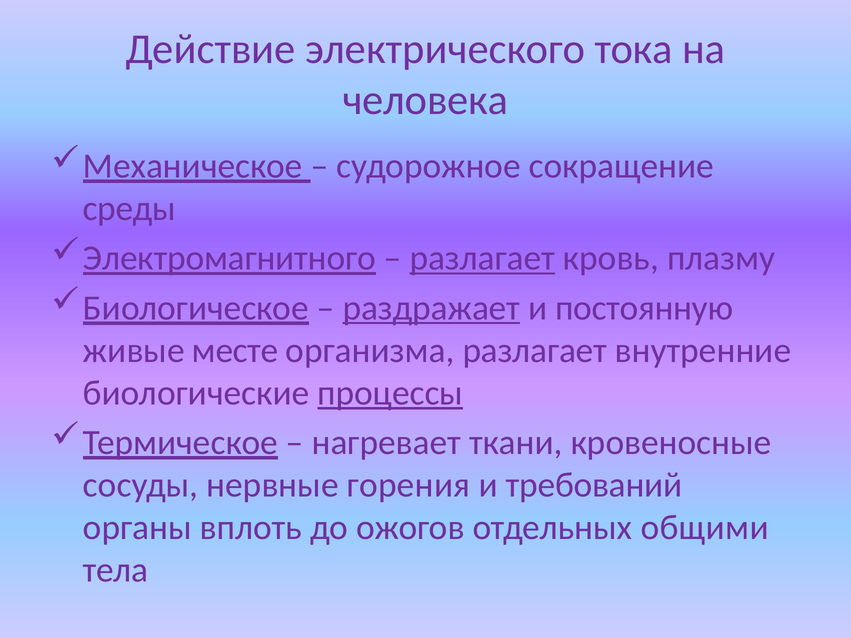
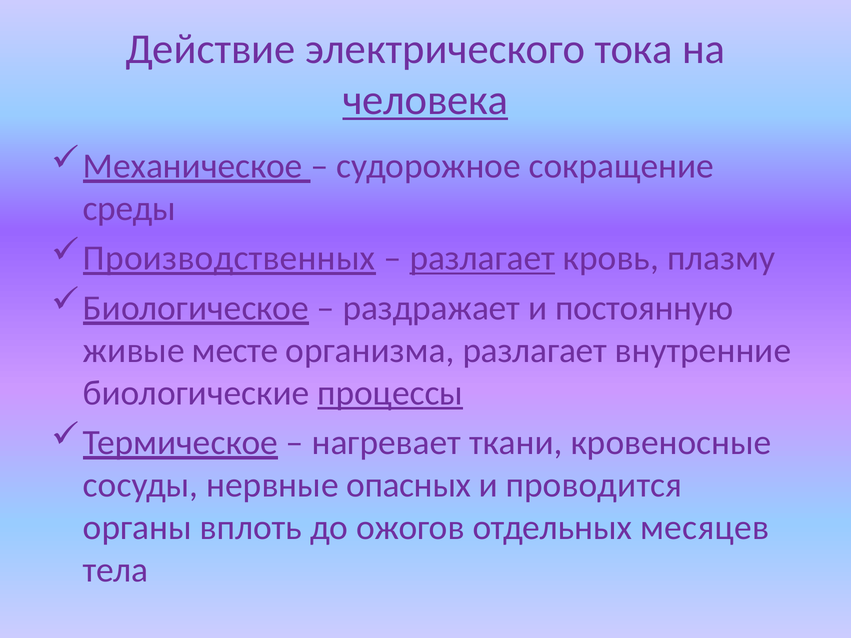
человека underline: none -> present
Электромагнитного: Электромагнитного -> Производственных
раздражает underline: present -> none
горения: горения -> опасных
требований: требований -> проводится
общими: общими -> месяцев
